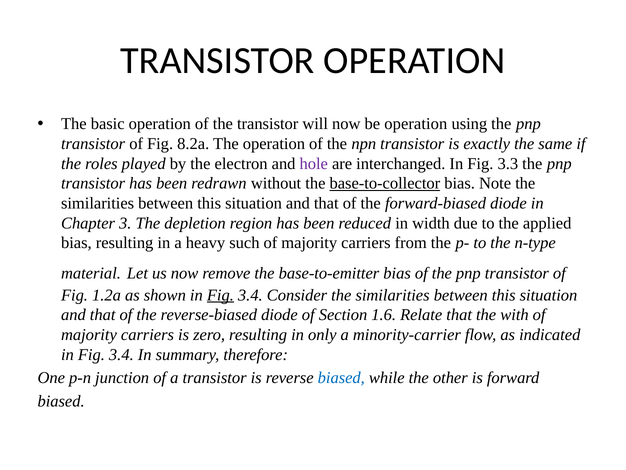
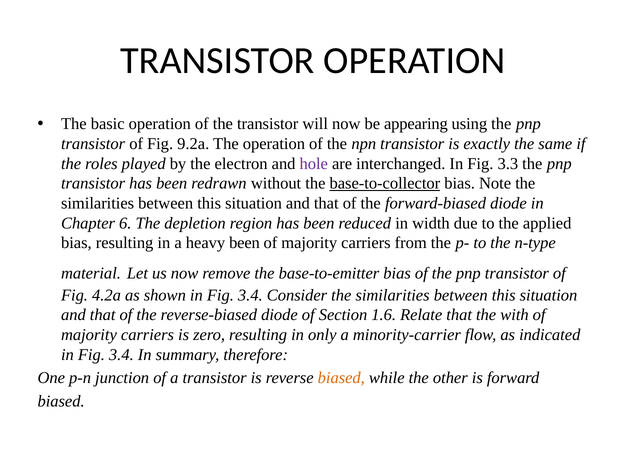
be operation: operation -> appearing
8.2a: 8.2a -> 9.2a
3: 3 -> 6
heavy such: such -> been
1.2a: 1.2a -> 4.2a
Fig at (220, 295) underline: present -> none
biased at (341, 378) colour: blue -> orange
